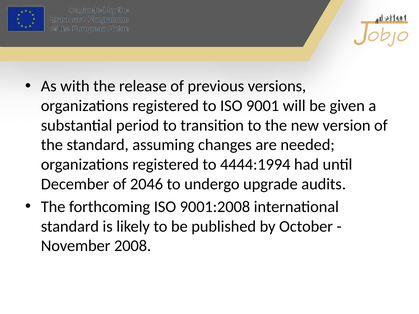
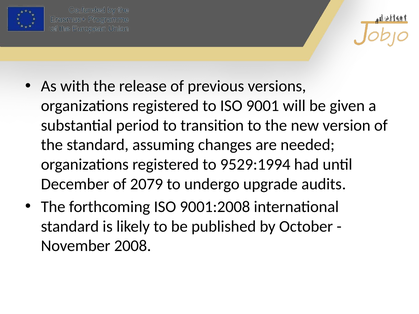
4444:1994: 4444:1994 -> 9529:1994
2046: 2046 -> 2079
